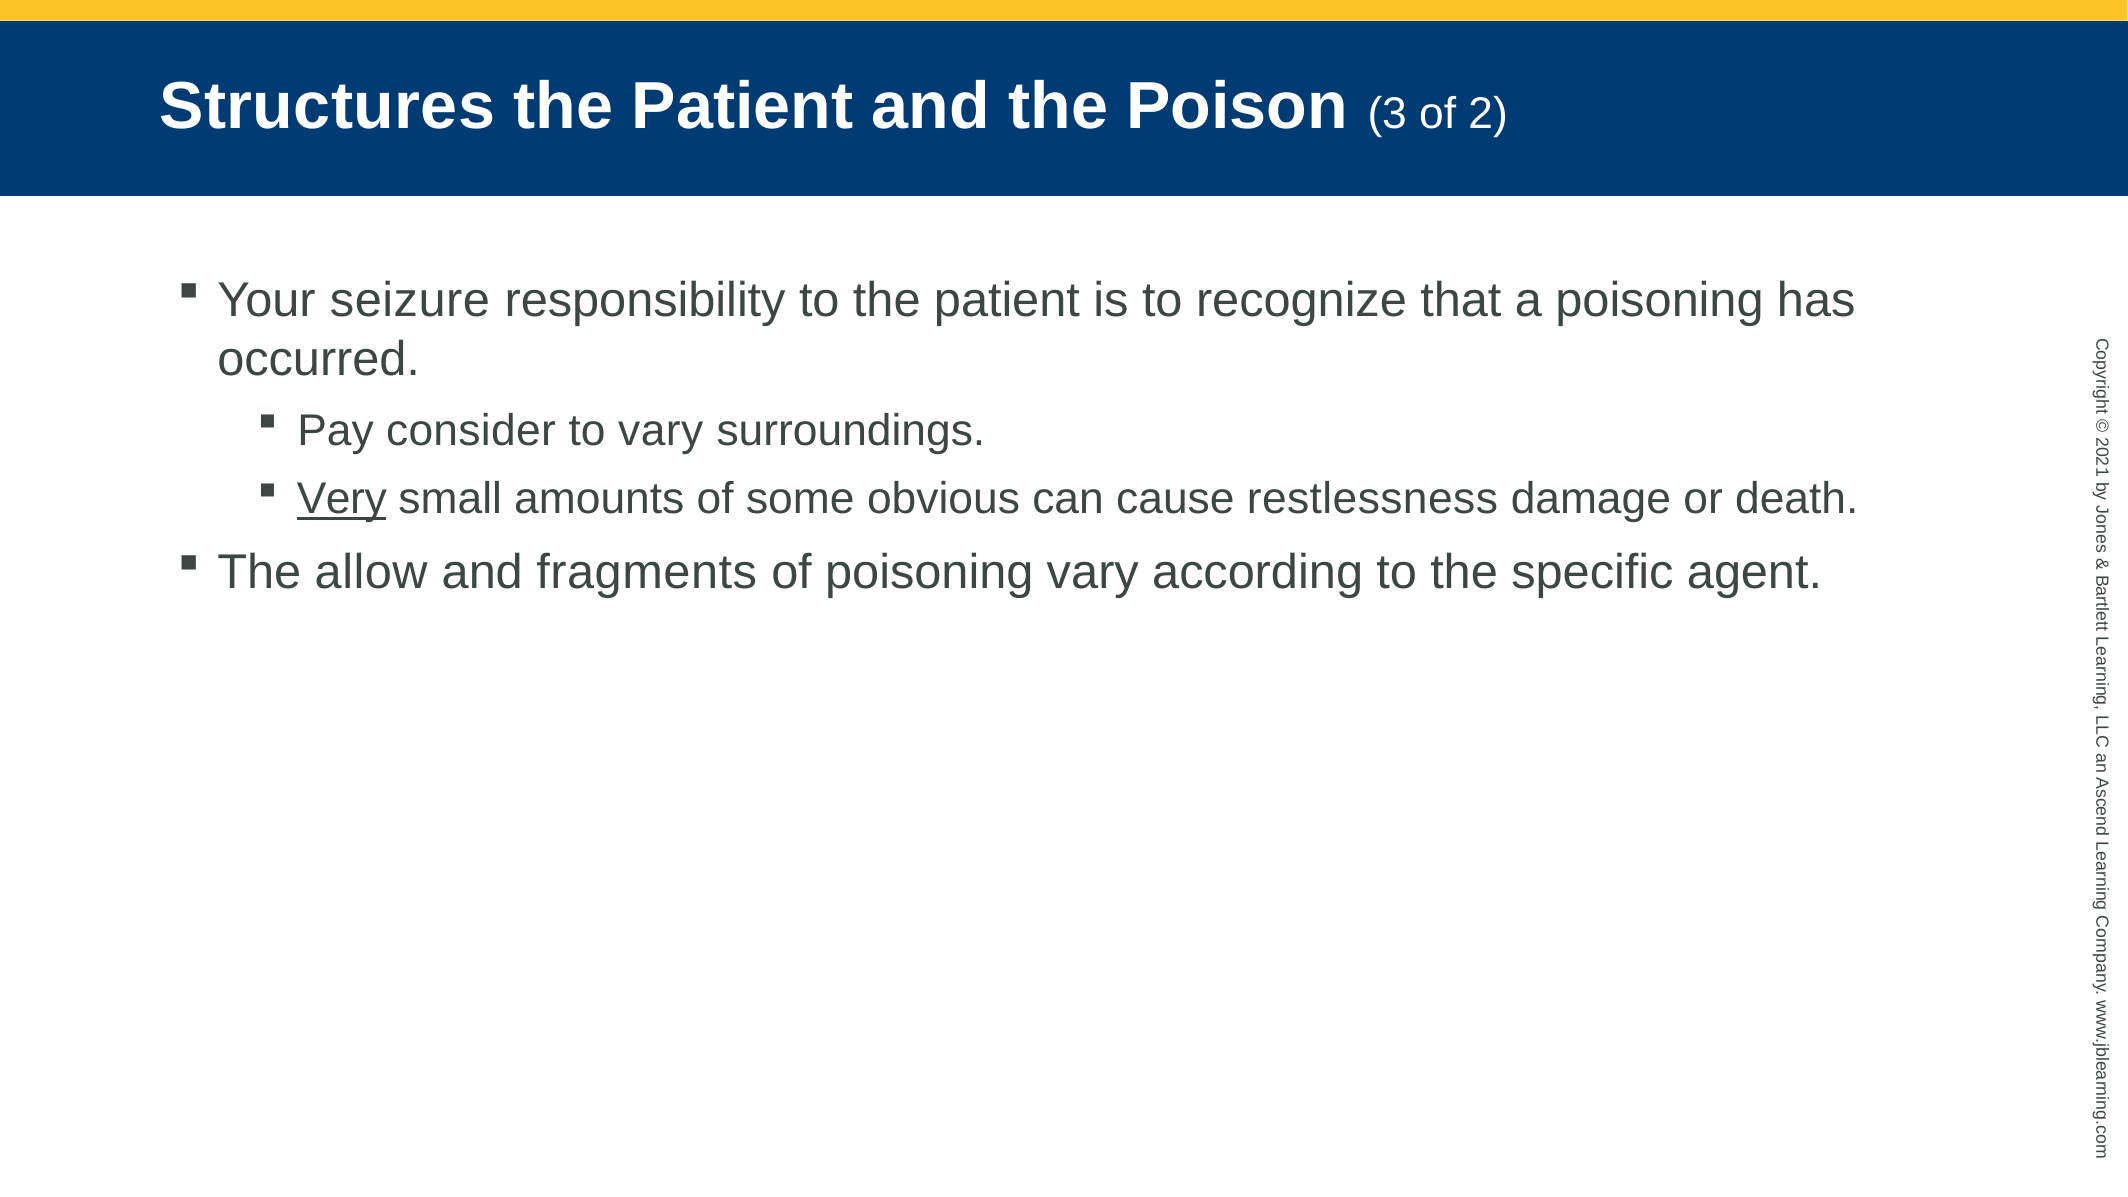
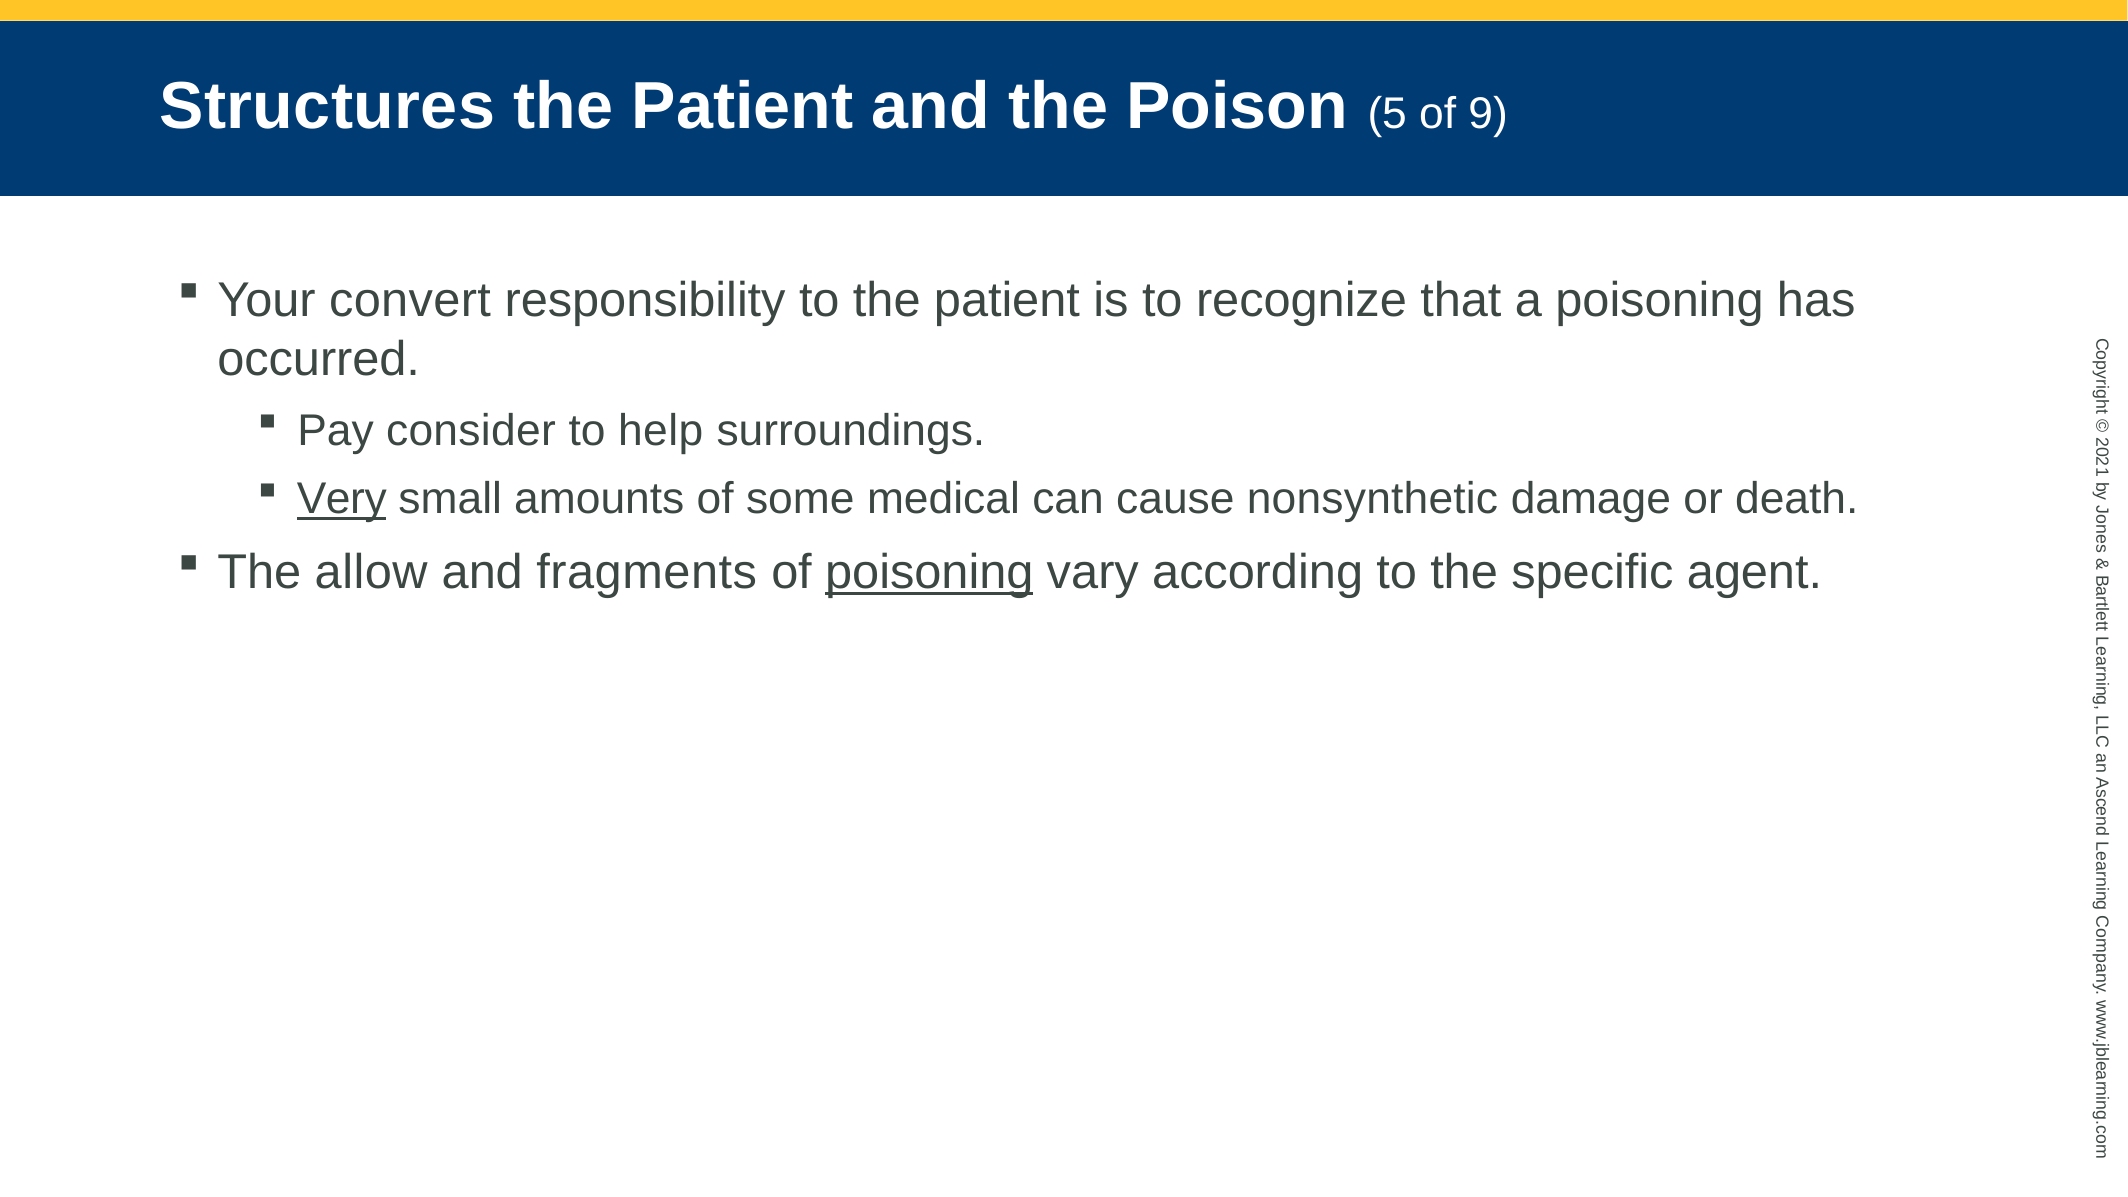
3: 3 -> 5
of 2: 2 -> 9
seizure: seizure -> convert
to vary: vary -> help
obvious: obvious -> medical
restlessness: restlessness -> nonsynthetic
poisoning at (929, 572) underline: none -> present
